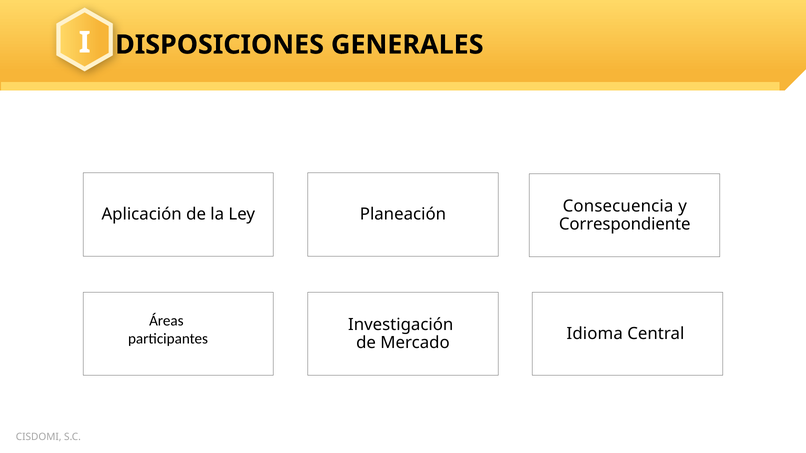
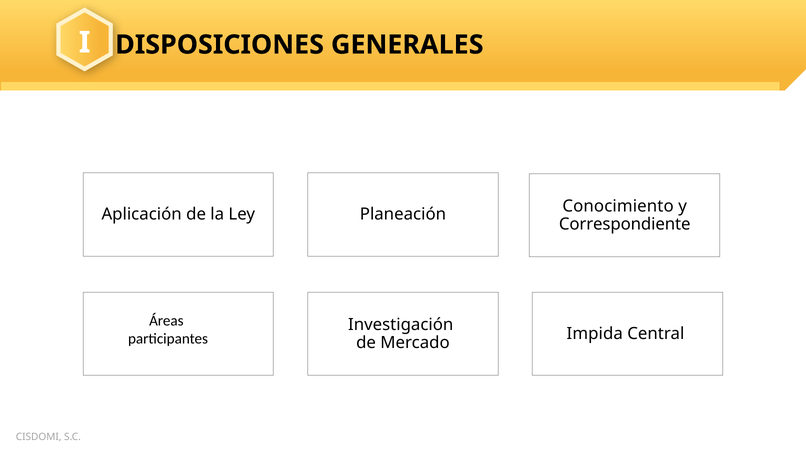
Consecuencia: Consecuencia -> Conocimiento
Idioma: Idioma -> Impida
